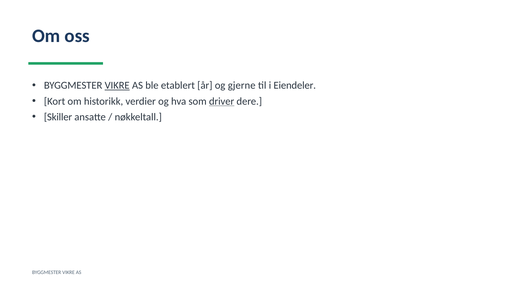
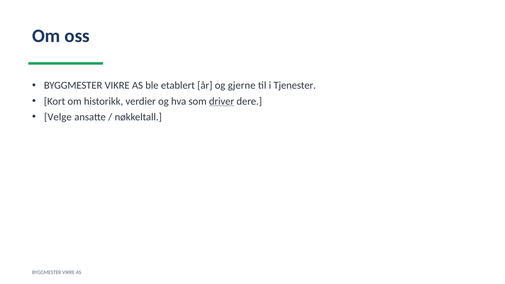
VIKRE at (117, 86) underline: present -> none
Eiendeler: Eiendeler -> Tjenester
Skiller: Skiller -> Velge
